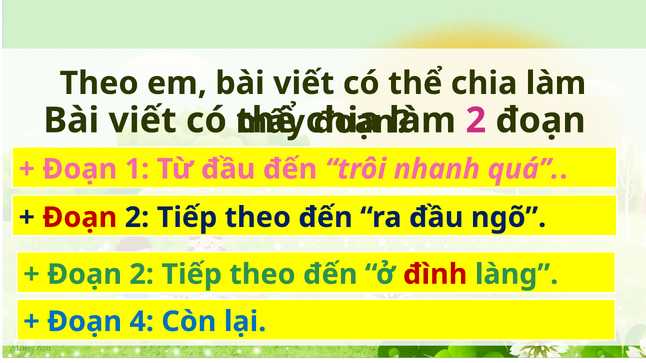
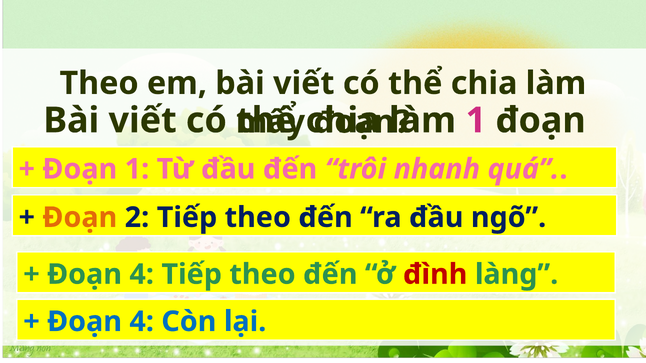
làm 2: 2 -> 1
Đoạn at (80, 218) colour: red -> orange
2 at (142, 275): 2 -> 4
